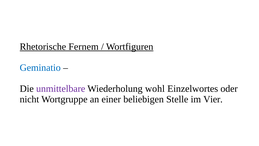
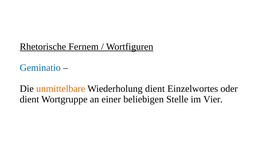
unmittelbare colour: purple -> orange
Wiederholung wohl: wohl -> dient
nicht at (29, 99): nicht -> dient
